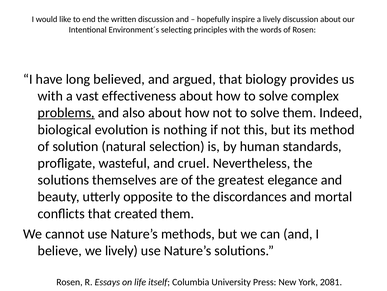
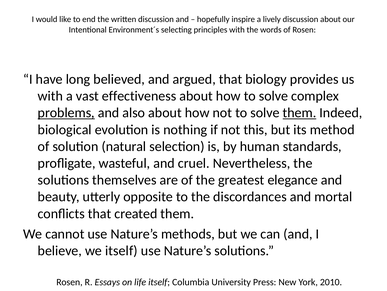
them at (300, 113) underline: none -> present
we lively: lively -> itself
2081: 2081 -> 2010
